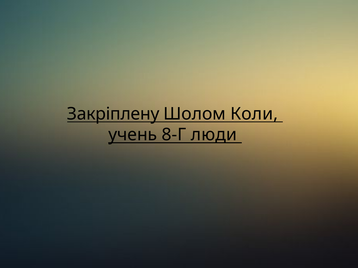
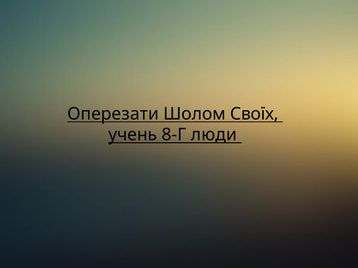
Закріплену: Закріплену -> Оперезати
Коли: Коли -> Своїх
